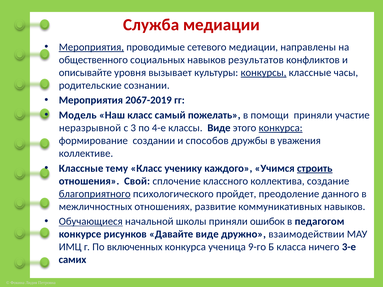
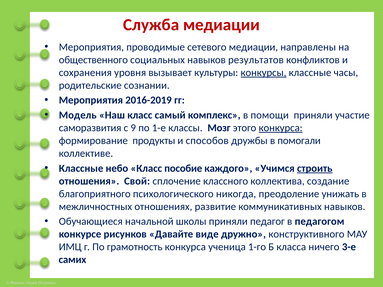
Мероприятия at (91, 47) underline: present -> none
описывайте: описывайте -> сохранения
2067-2019: 2067-2019 -> 2016-2019
пожелать: пожелать -> комплекс
неразрывной: неразрывной -> саморазвития
3: 3 -> 9
4-е: 4-е -> 1-е
классы Виде: Виде -> Мозг
создании: создании -> продукты
уважения: уважения -> помогали
тему: тему -> небо
ученику: ученику -> пособие
благоприятного underline: present -> none
пройдет: пройдет -> никогда
данного: данного -> унижать
Обучающиеся underline: present -> none
ошибок: ошибок -> педагог
взаимодействии: взаимодействии -> конструктивного
включенных: включенных -> грамотность
9-го: 9-го -> 1-го
